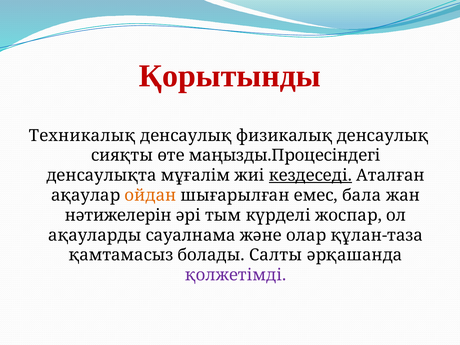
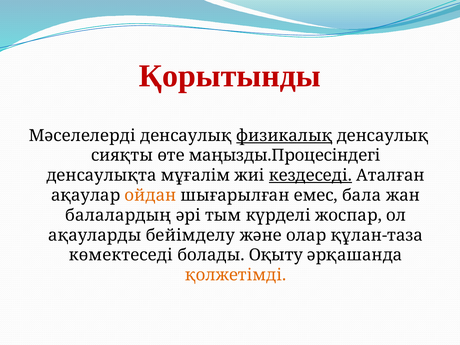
Техникалық: Техникалық -> Мәселелерді
физикалық underline: none -> present
нәтижелерін: нәтижелерін -> балалардың
сауалнама: сауалнама -> бейімделу
қамтамасыз: қамтамасыз -> көмектеседі
Салты: Салты -> Оқыту
қолжетімді colour: purple -> orange
